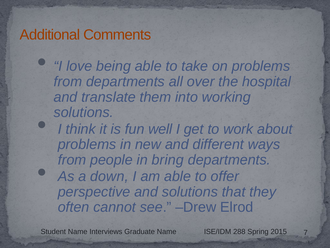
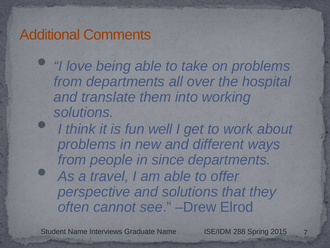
bring: bring -> since
down: down -> travel
